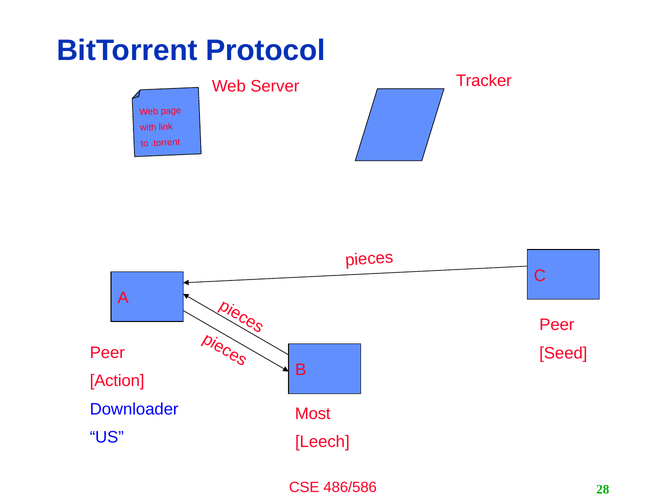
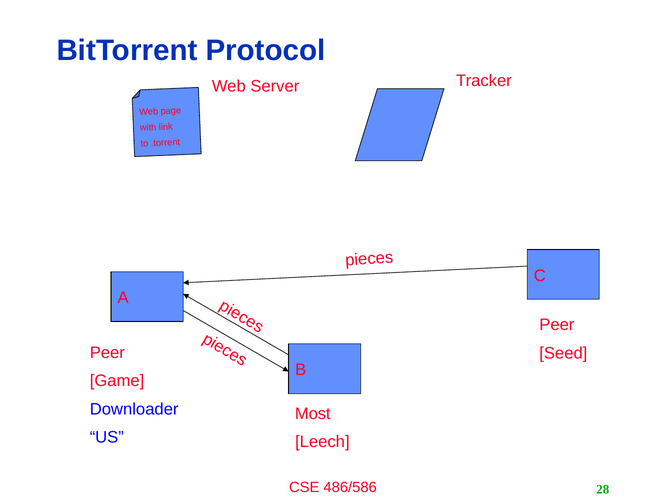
Action: Action -> Game
